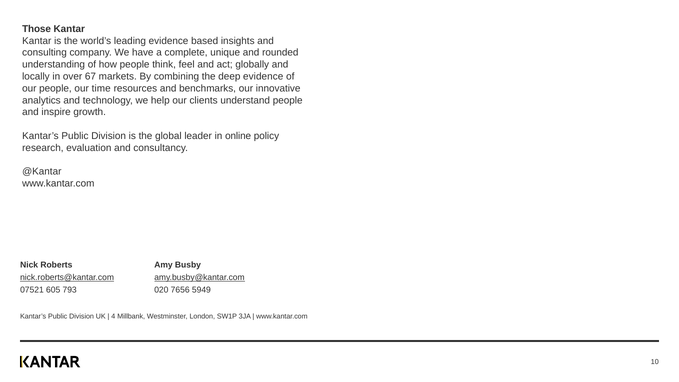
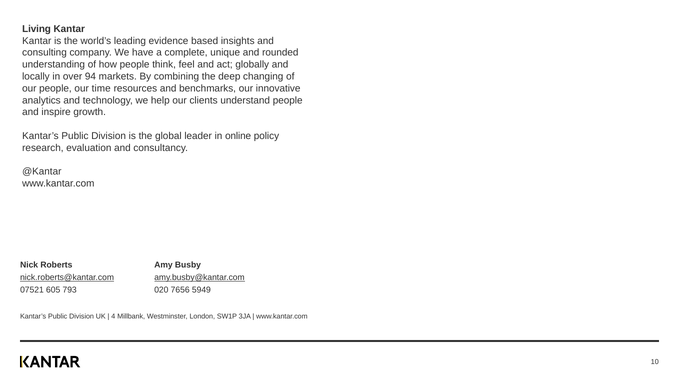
Those: Those -> Living
67: 67 -> 94
deep evidence: evidence -> changing
